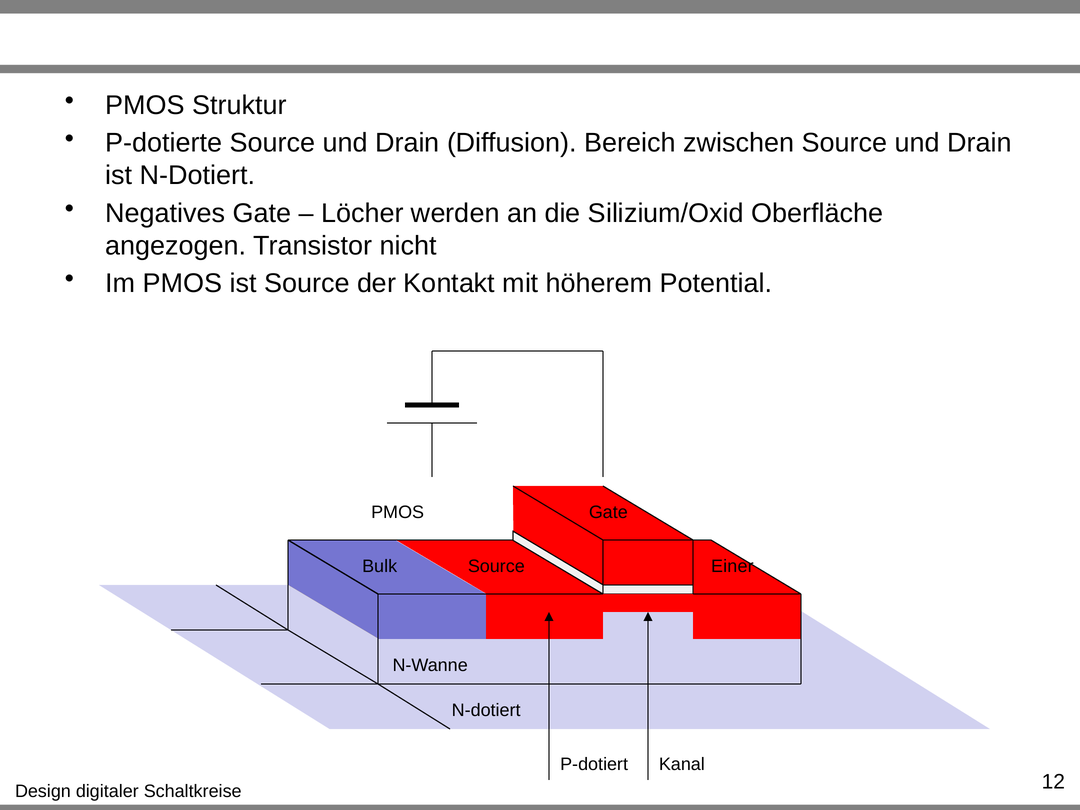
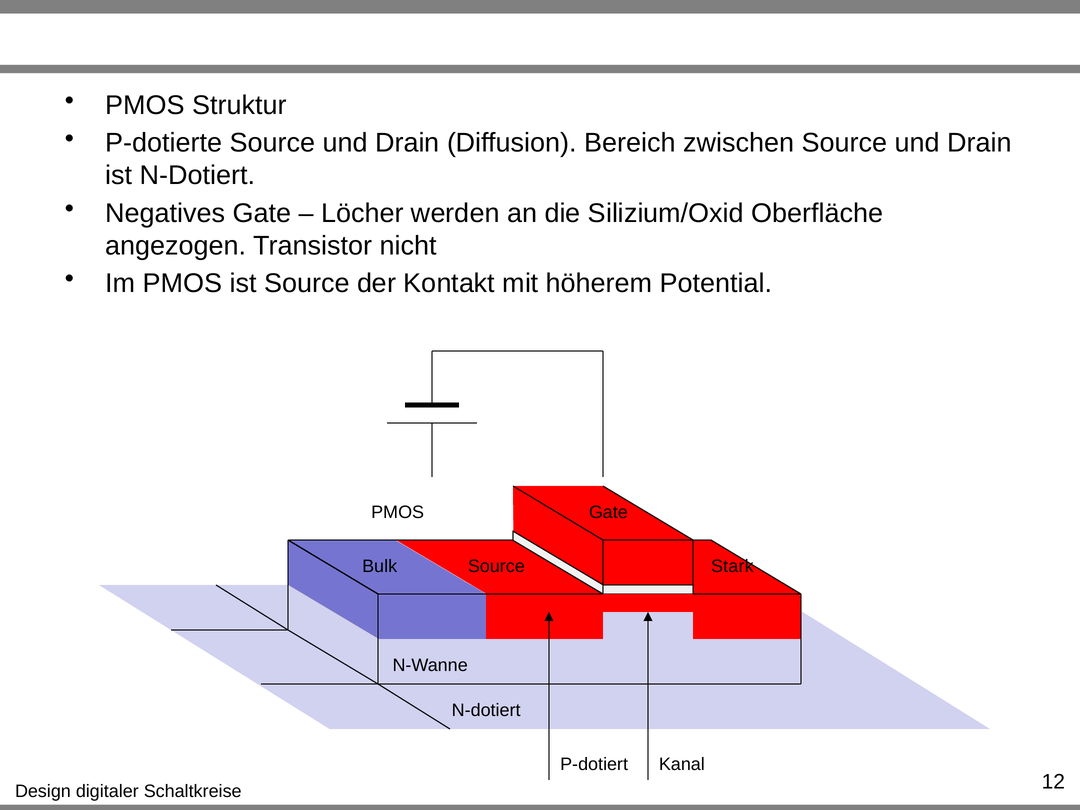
Einer: Einer -> Stark
